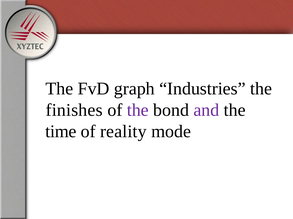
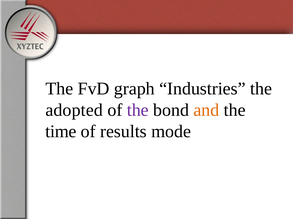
finishes: finishes -> adopted
and colour: purple -> orange
reality: reality -> results
